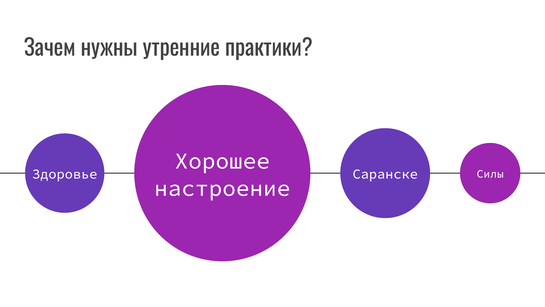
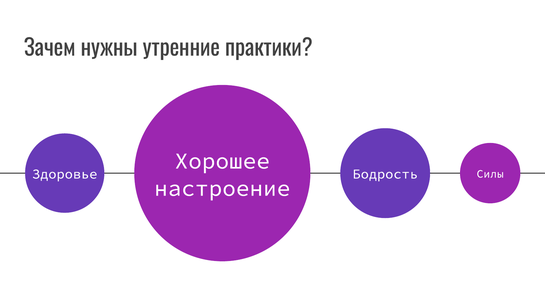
Саранске: Саранске -> Бодрость
